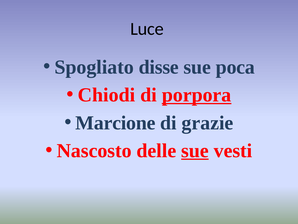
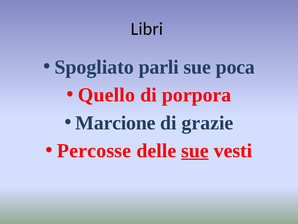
Luce: Luce -> Libri
disse: disse -> parli
Chiodi: Chiodi -> Quello
porpora underline: present -> none
Nascosto: Nascosto -> Percosse
